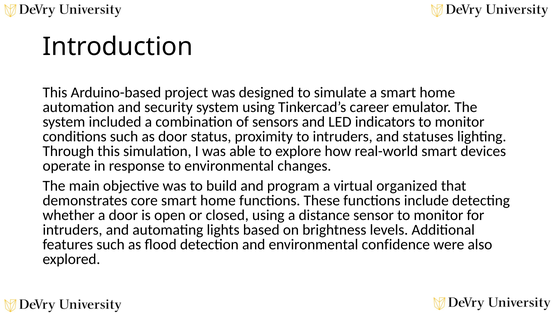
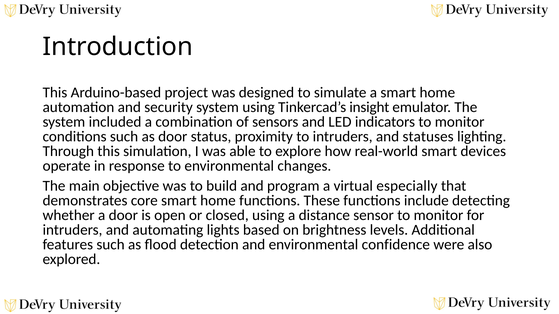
career: career -> insight
organized: organized -> especially
